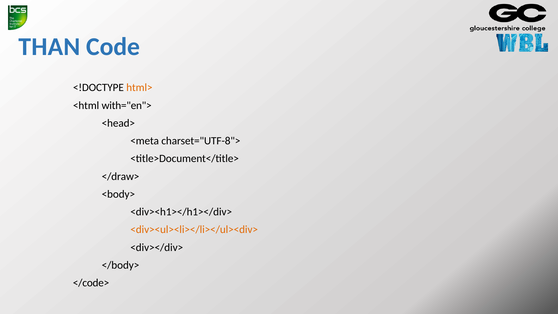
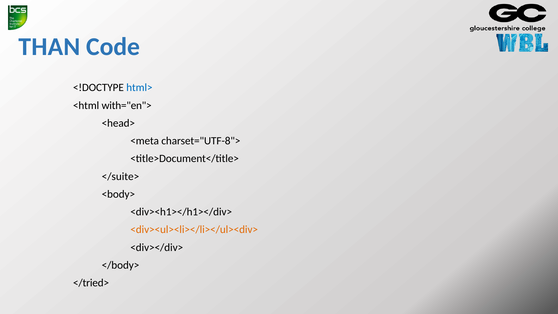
html> colour: orange -> blue
</draw>: </draw> -> </suite>
</code>: </code> -> </tried>
